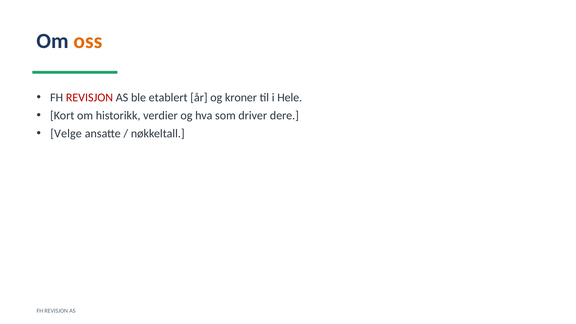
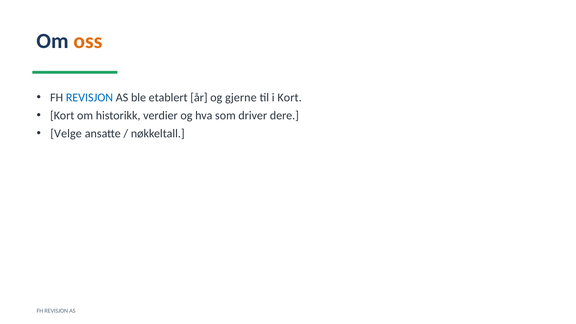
REVISJON at (89, 98) colour: red -> blue
kroner: kroner -> gjerne
i Hele: Hele -> Kort
